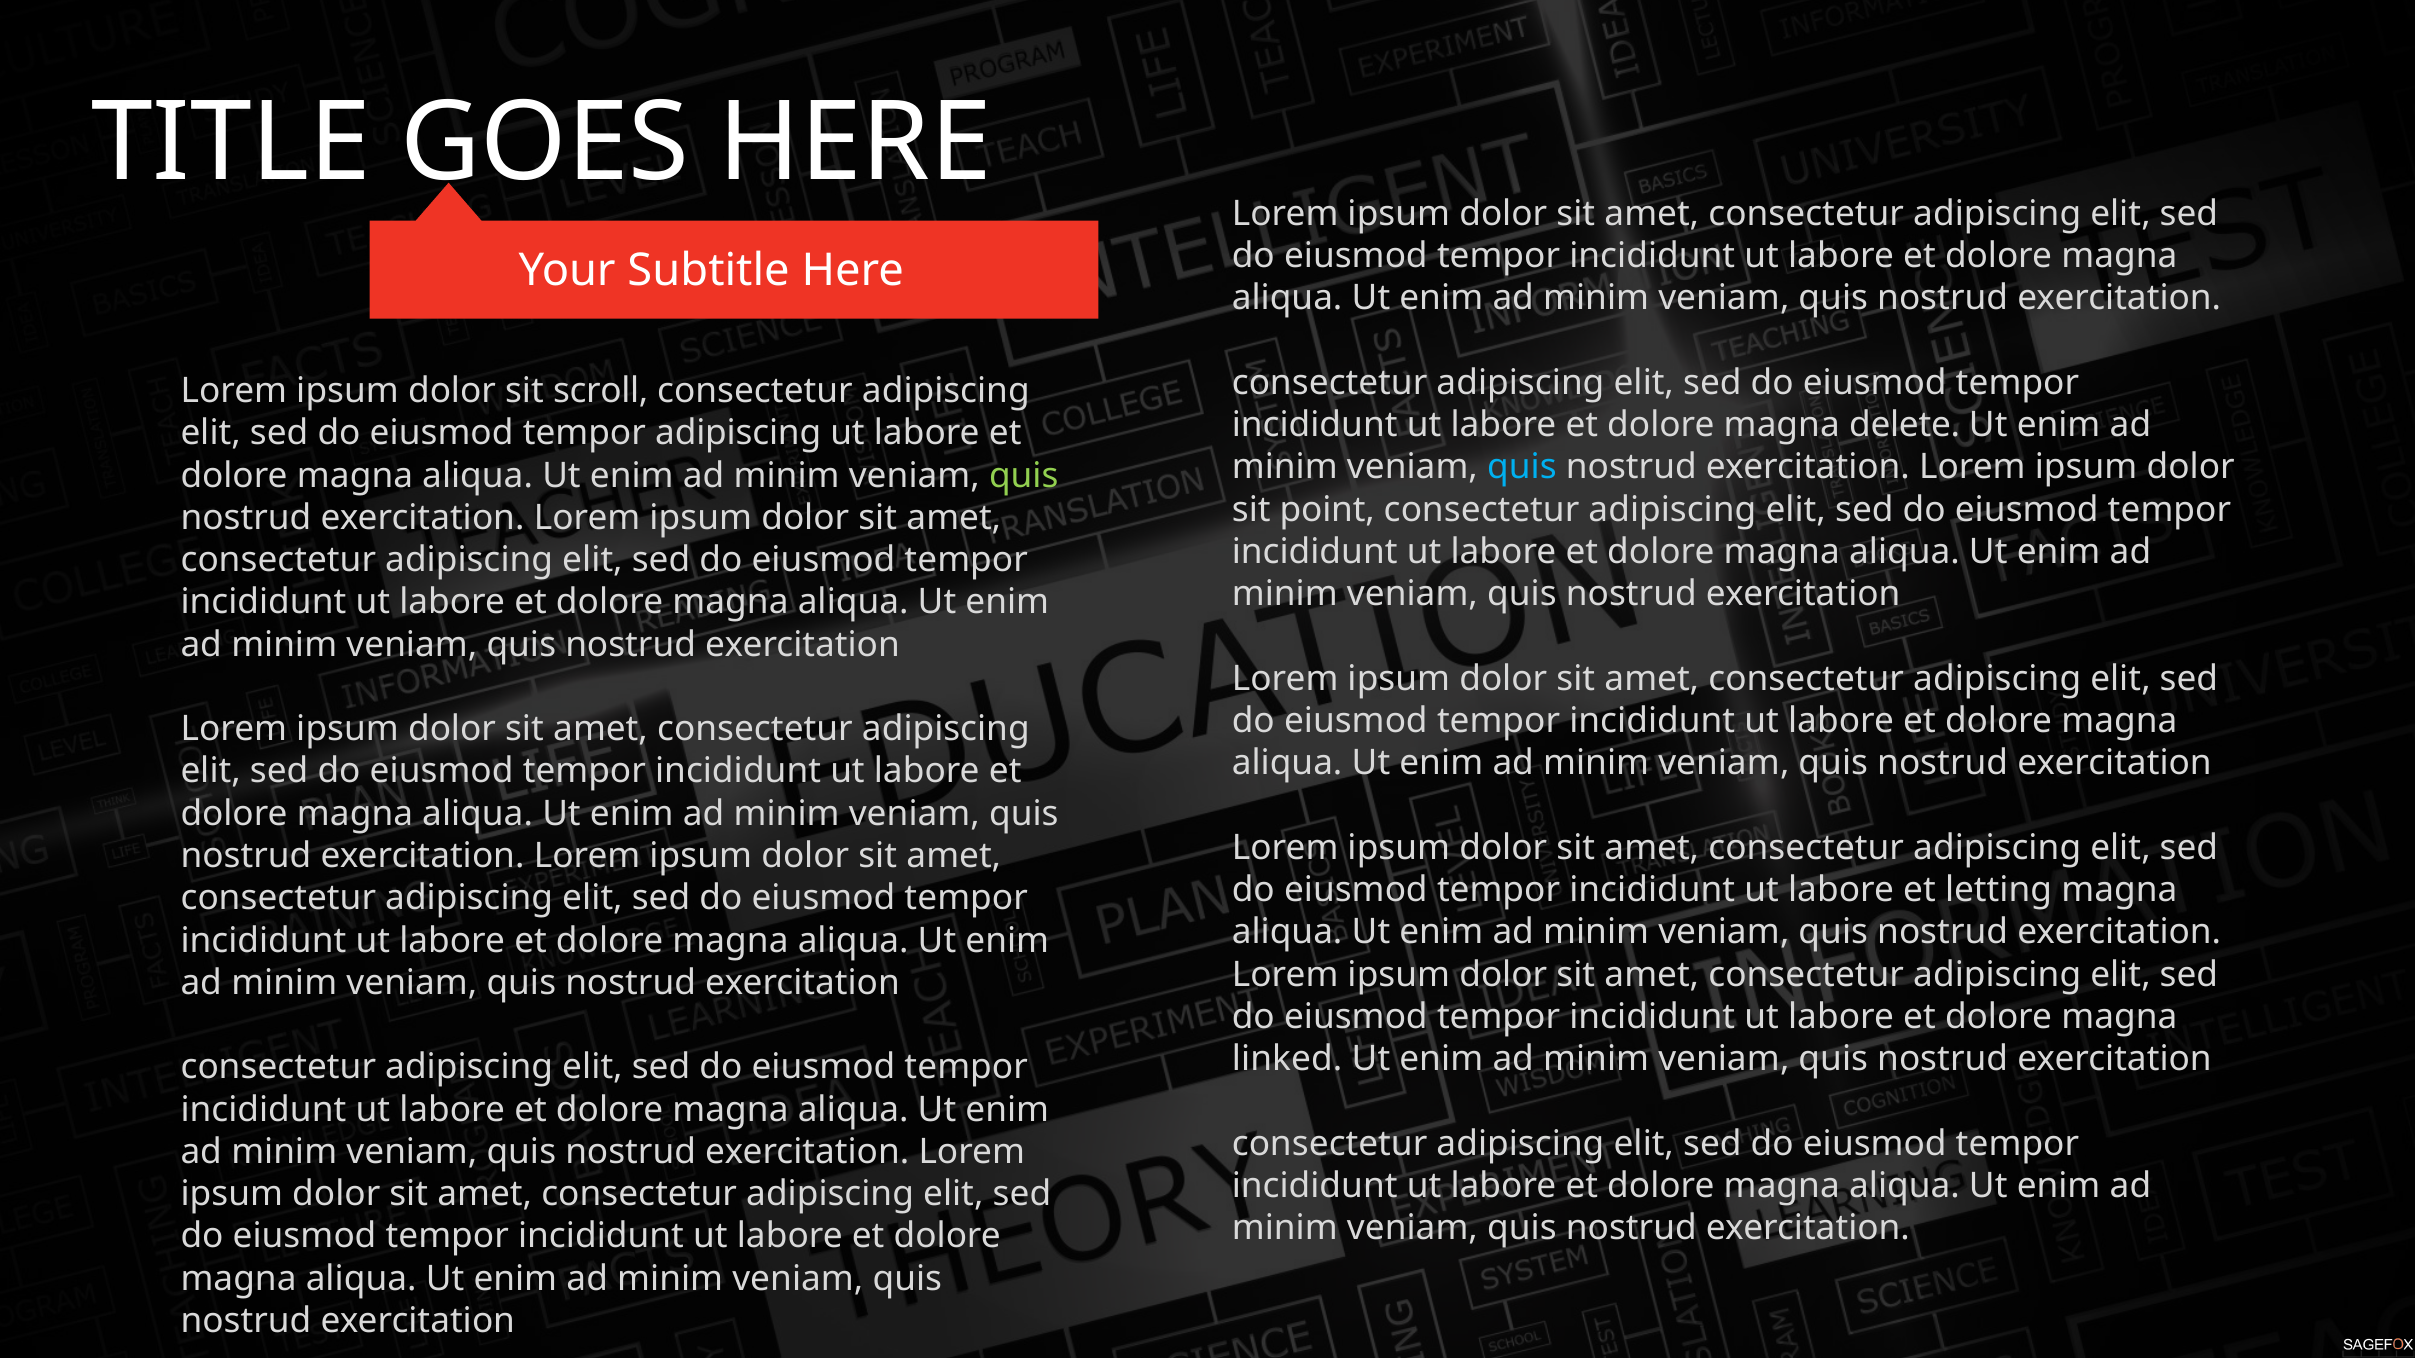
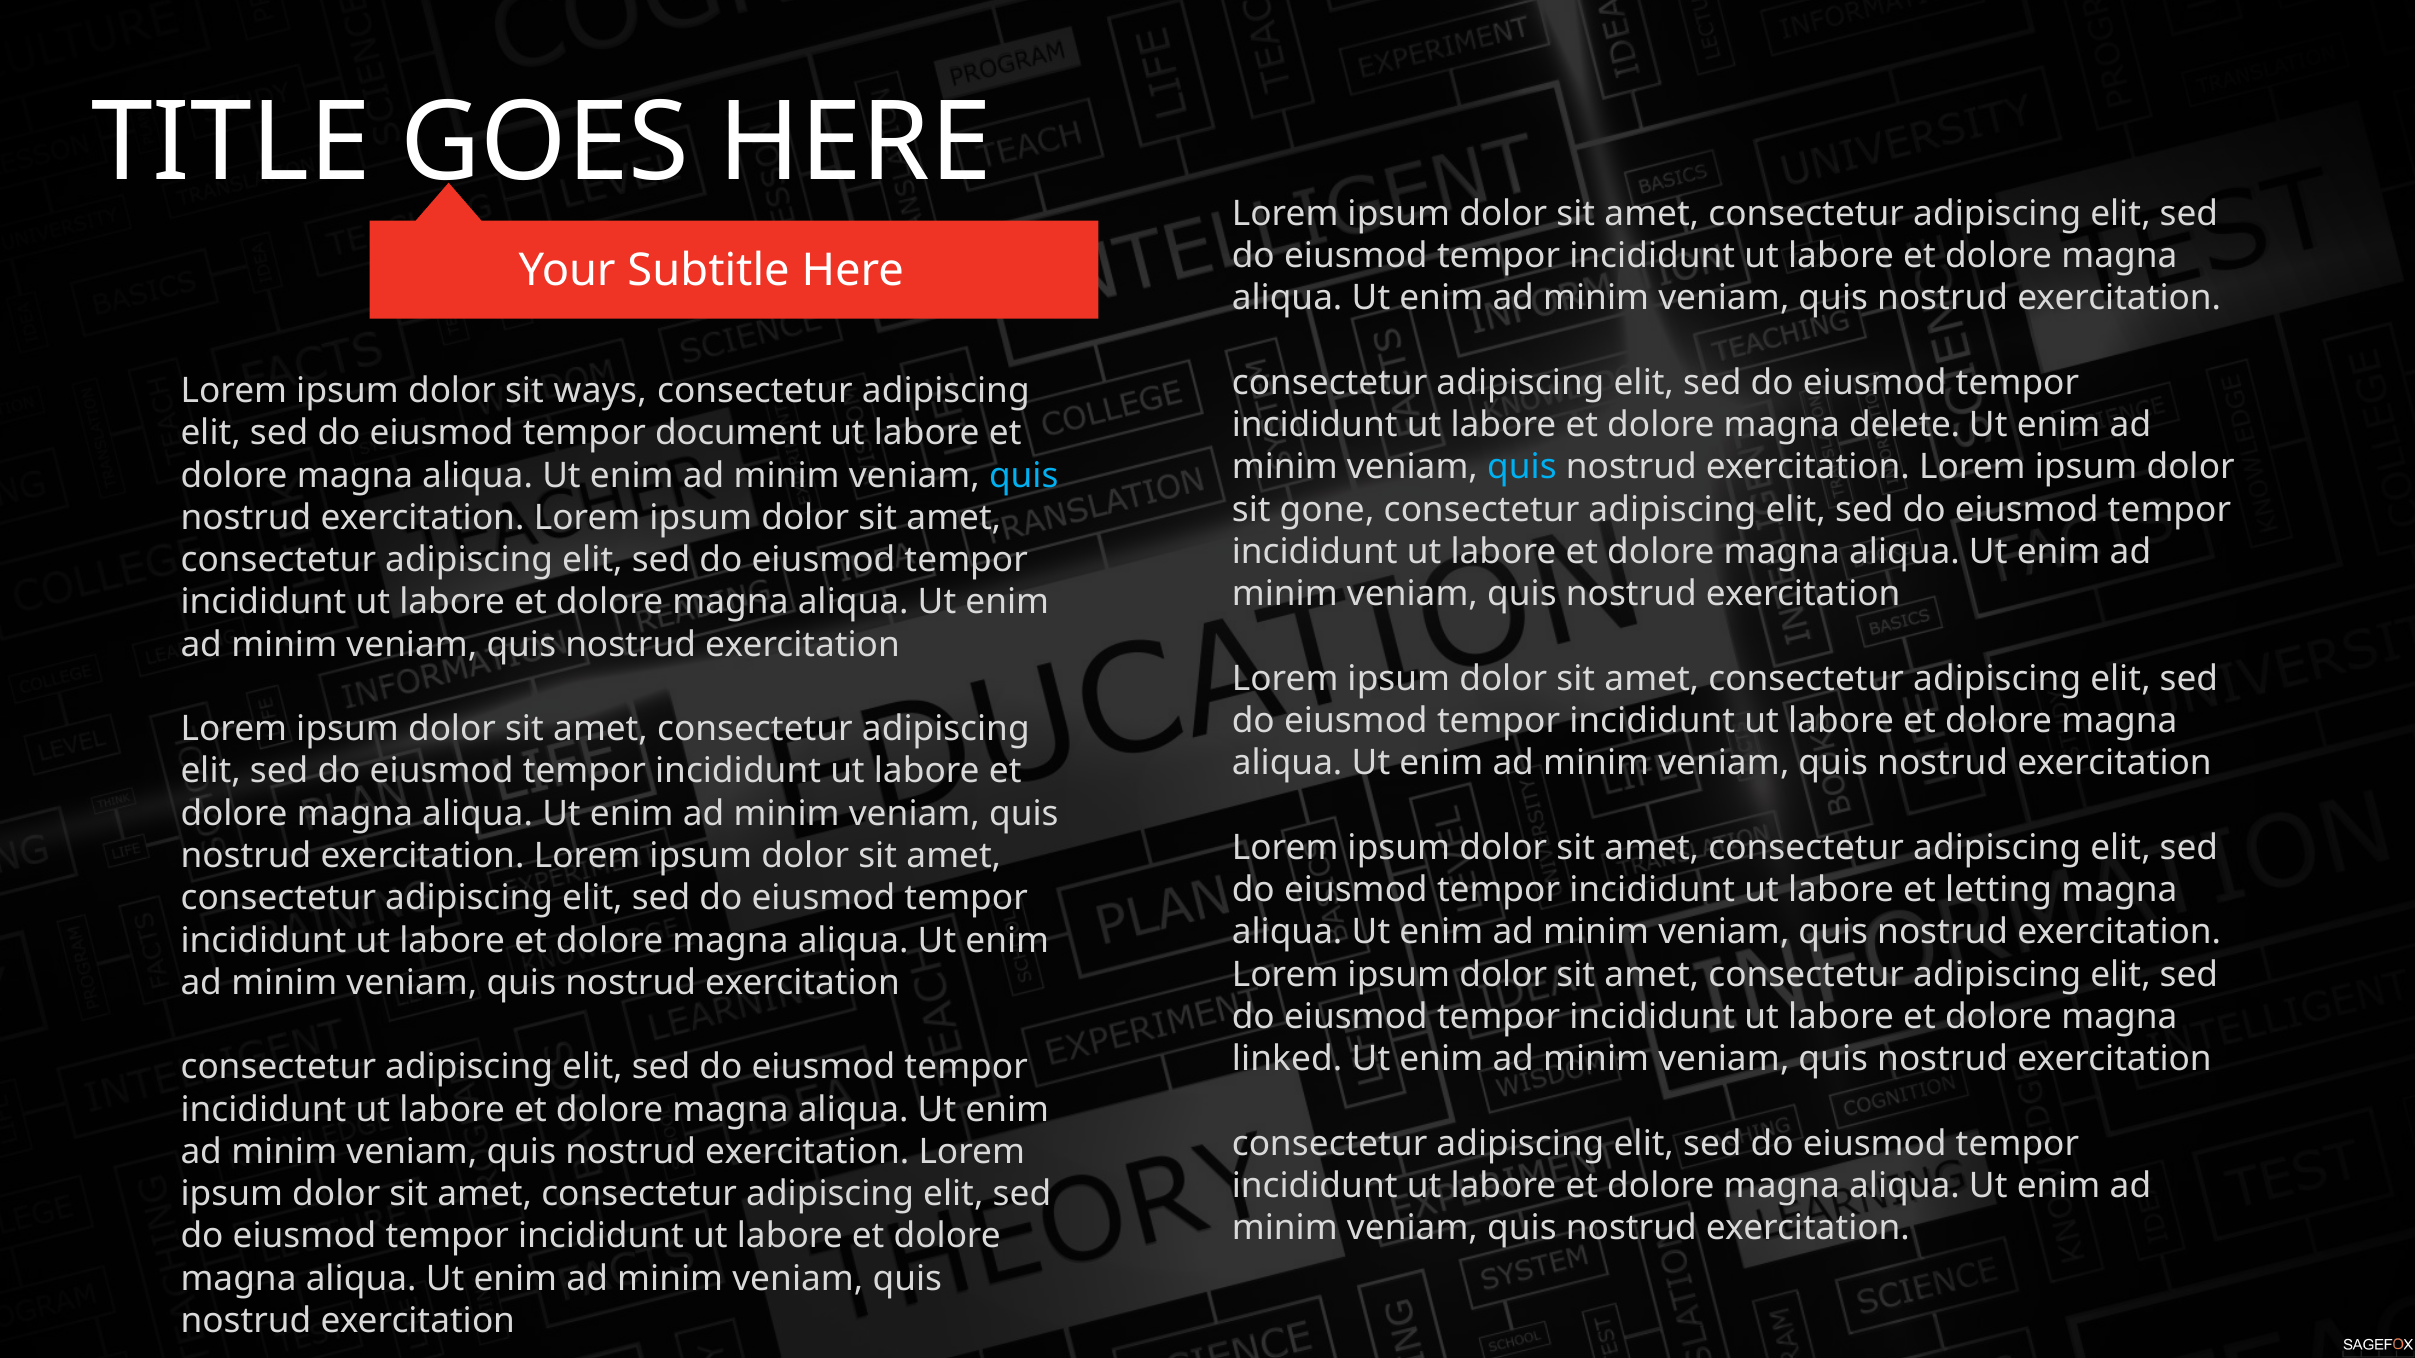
scroll: scroll -> ways
tempor adipiscing: adipiscing -> document
quis at (1024, 476) colour: light green -> light blue
point: point -> gone
